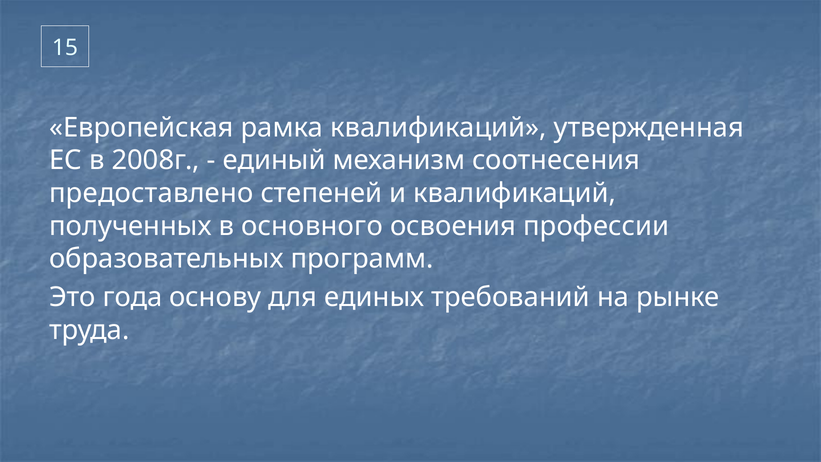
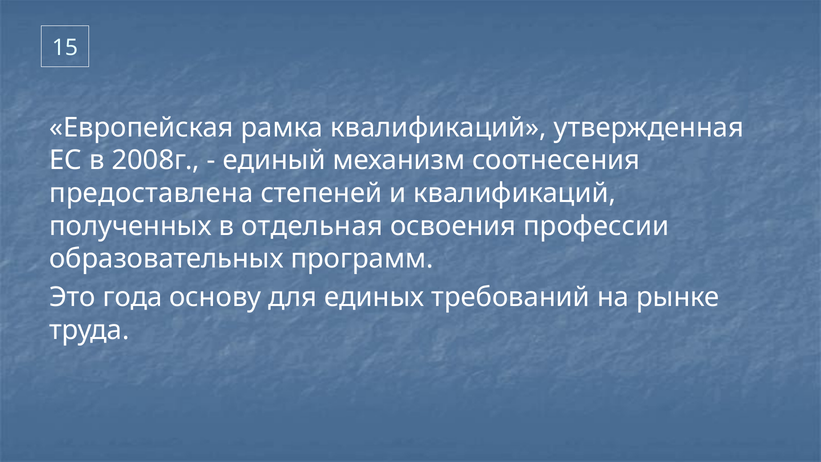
предоставлено: предоставлено -> предоставлена
основного: основного -> отдельная
